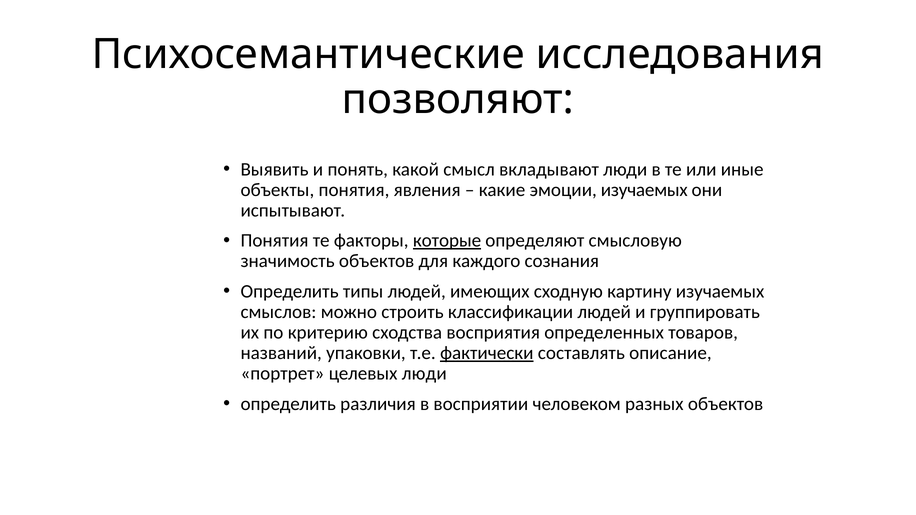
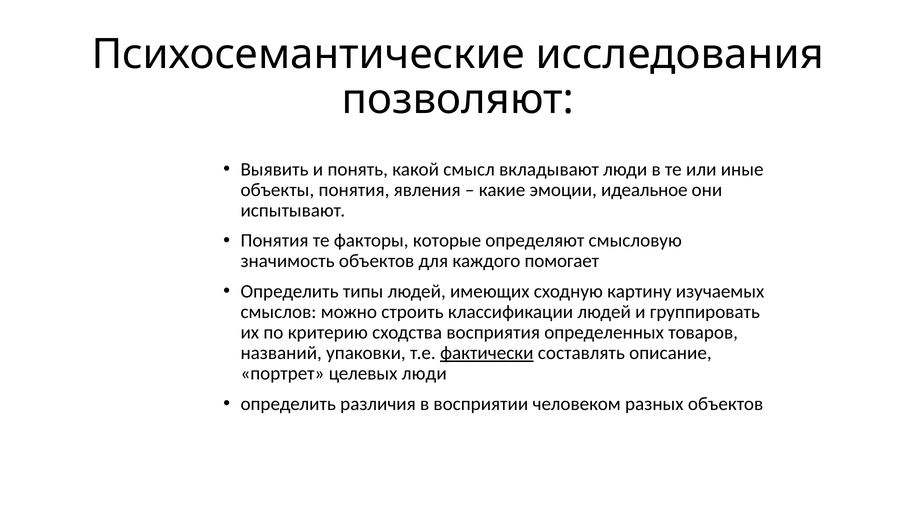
эмоции изучаемых: изучаемых -> идеальное
которые underline: present -> none
сознания: сознания -> помогает
